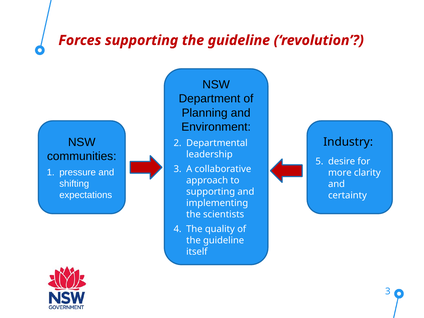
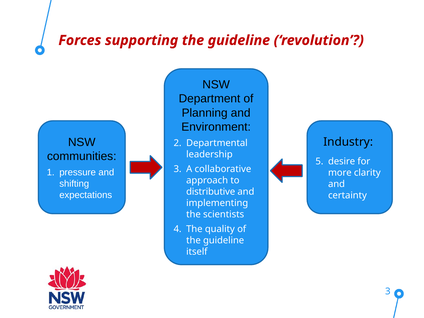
supporting at (211, 192): supporting -> distributive
